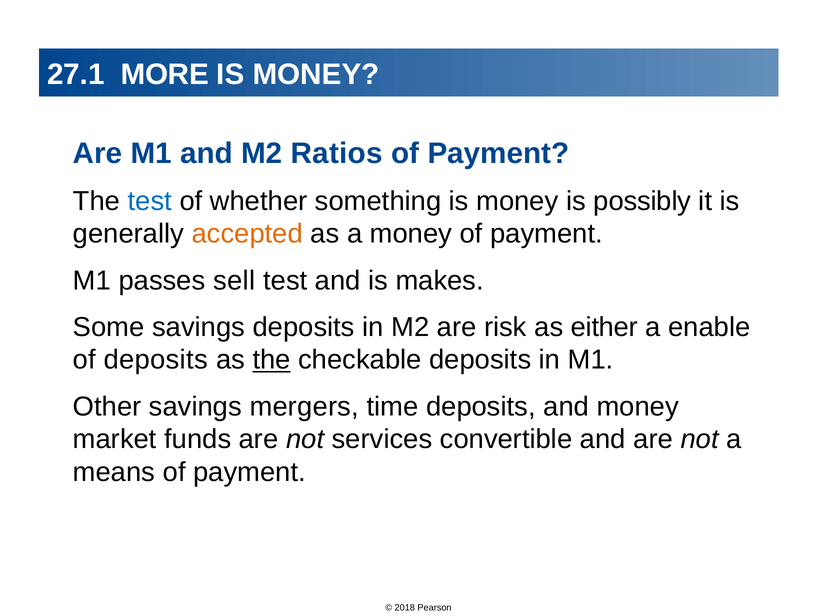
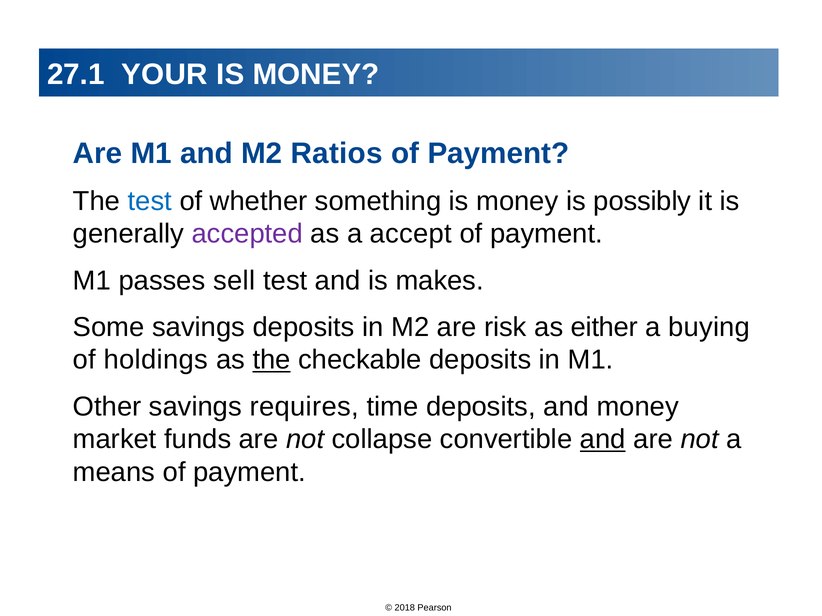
MORE: MORE -> YOUR
accepted colour: orange -> purple
a money: money -> accept
enable: enable -> buying
of deposits: deposits -> holdings
mergers: mergers -> requires
services: services -> collapse
and at (603, 440) underline: none -> present
